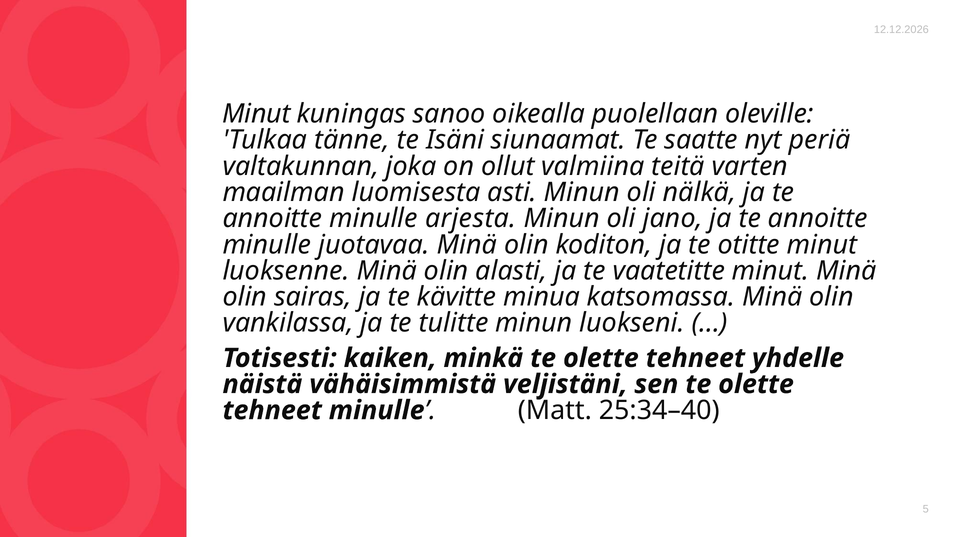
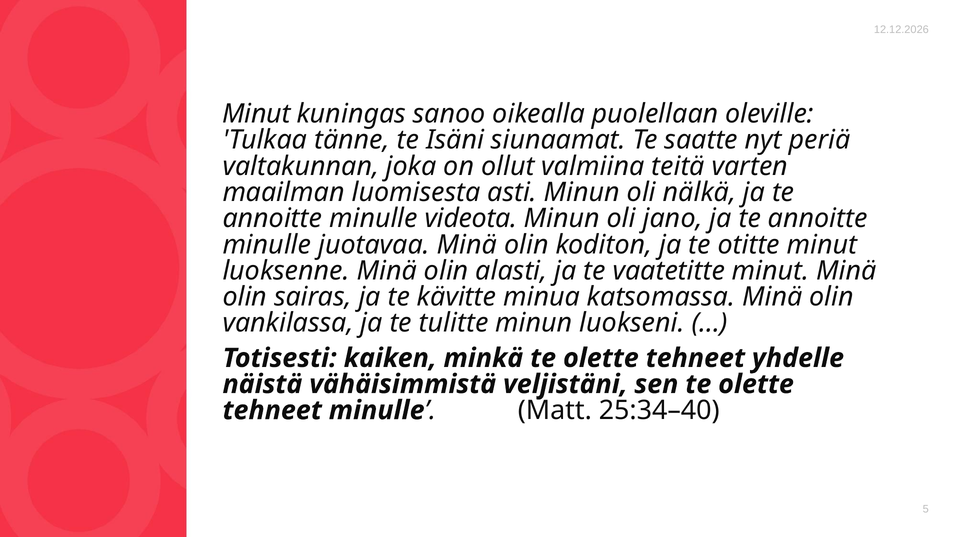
arjesta: arjesta -> videota
